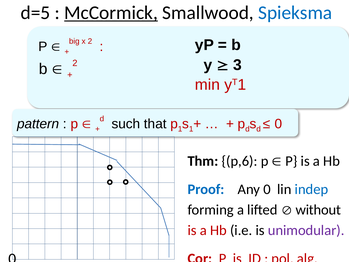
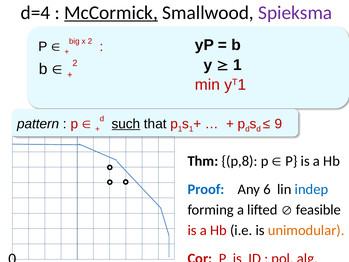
d=5: d=5 -> d=4
Spieksma colour: blue -> purple
3 at (237, 65): 3 -> 1
such underline: none -> present
0 at (278, 124): 0 -> 9
p,6: p,6 -> p,8
Any 0: 0 -> 6
without: without -> feasible
unimodular colour: purple -> orange
